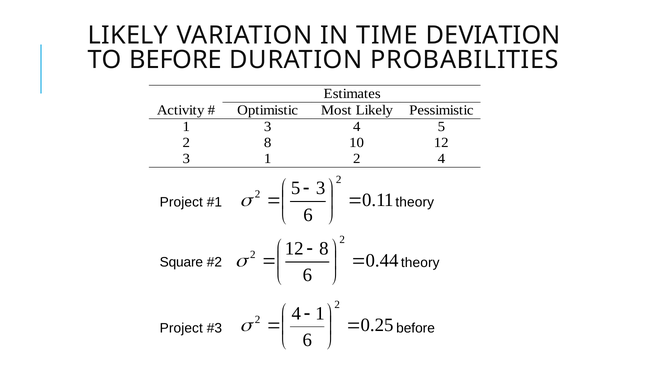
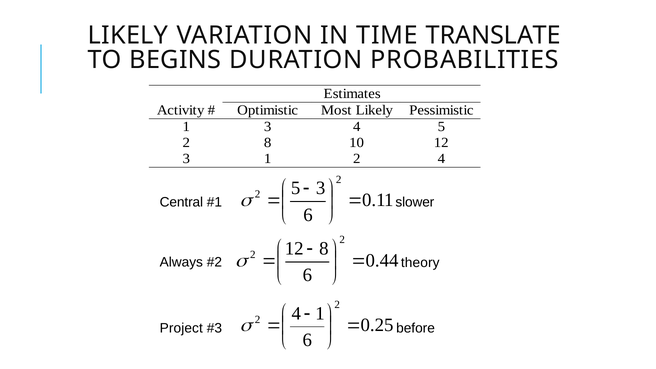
DEVIATION: DEVIATION -> TRANSLATE
TO BEFORE: BEFORE -> BEGINS
Project at (181, 202): Project -> Central
theory at (415, 202): theory -> slower
Square: Square -> Always
